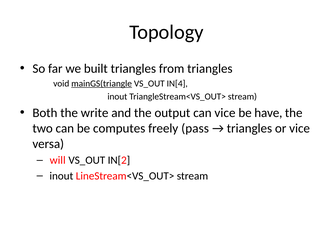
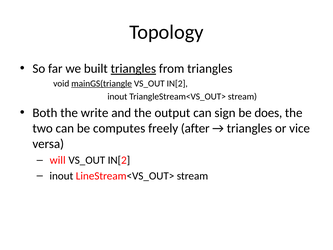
triangles at (133, 69) underline: none -> present
IN[4 at (177, 84): IN[4 -> IN[2
can vice: vice -> sign
have: have -> does
pass: pass -> after
